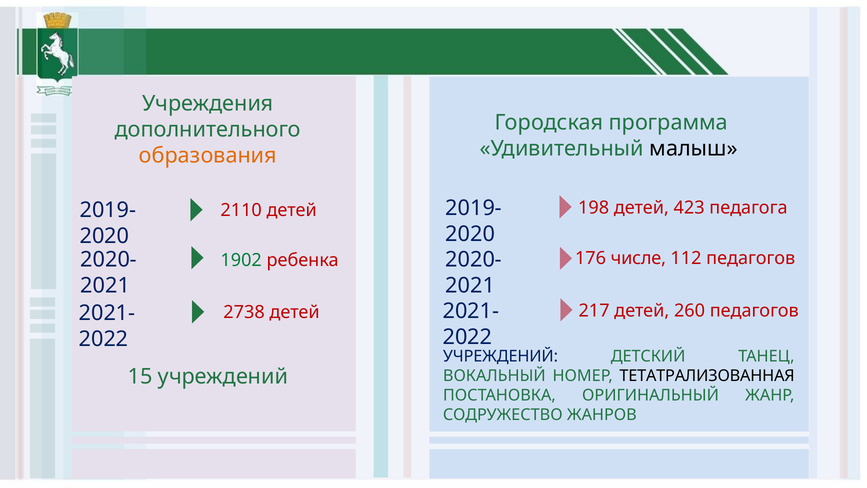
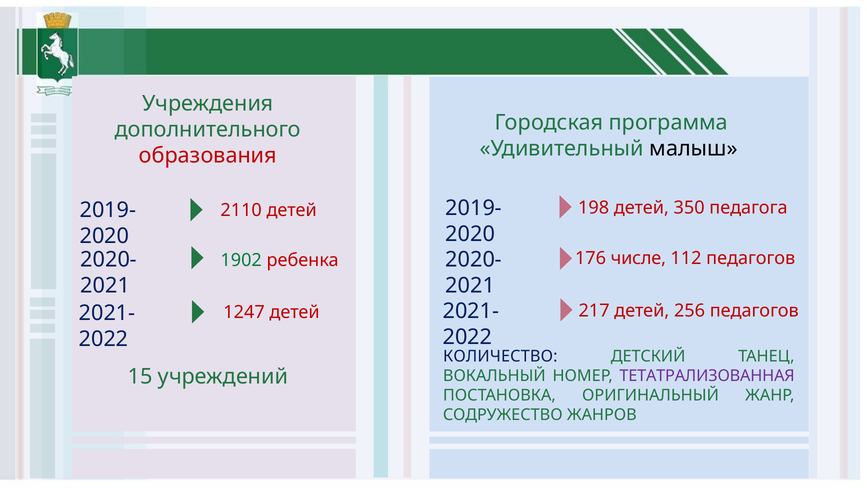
образования colour: orange -> red
423: 423 -> 350
260: 260 -> 256
2738: 2738 -> 1247
УЧРЕЖДЕНИЙ at (500, 356): УЧРЕЖДЕНИЙ -> КОЛИЧЕСТВО
ТЕТАТРАЛИЗОВАННАЯ colour: black -> purple
